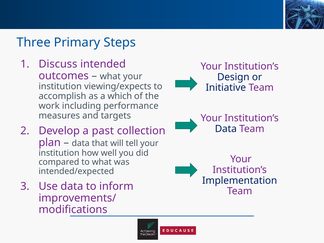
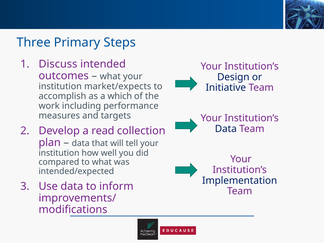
viewing/expects: viewing/expects -> market/expects
past: past -> read
